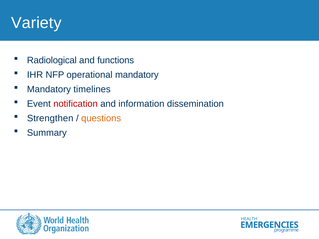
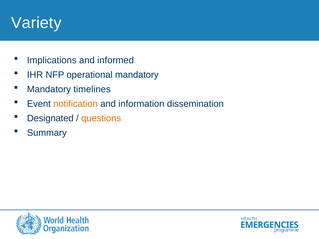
Radiological: Radiological -> Implications
functions: functions -> informed
notification colour: red -> orange
Strengthen: Strengthen -> Designated
